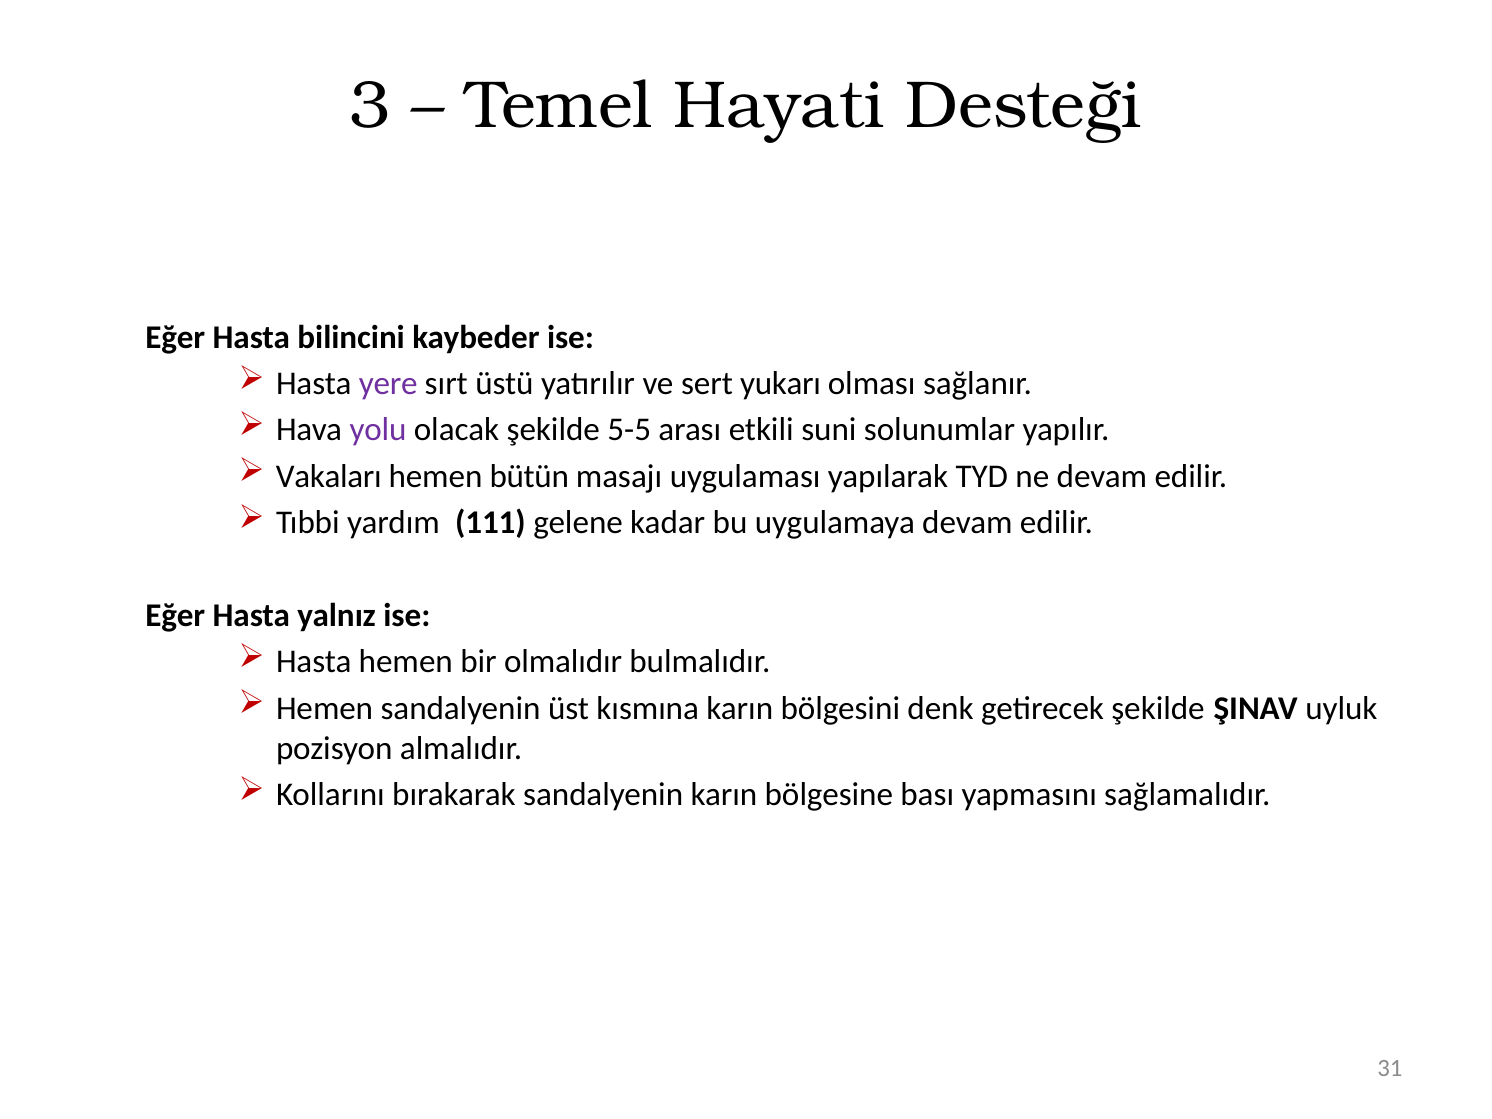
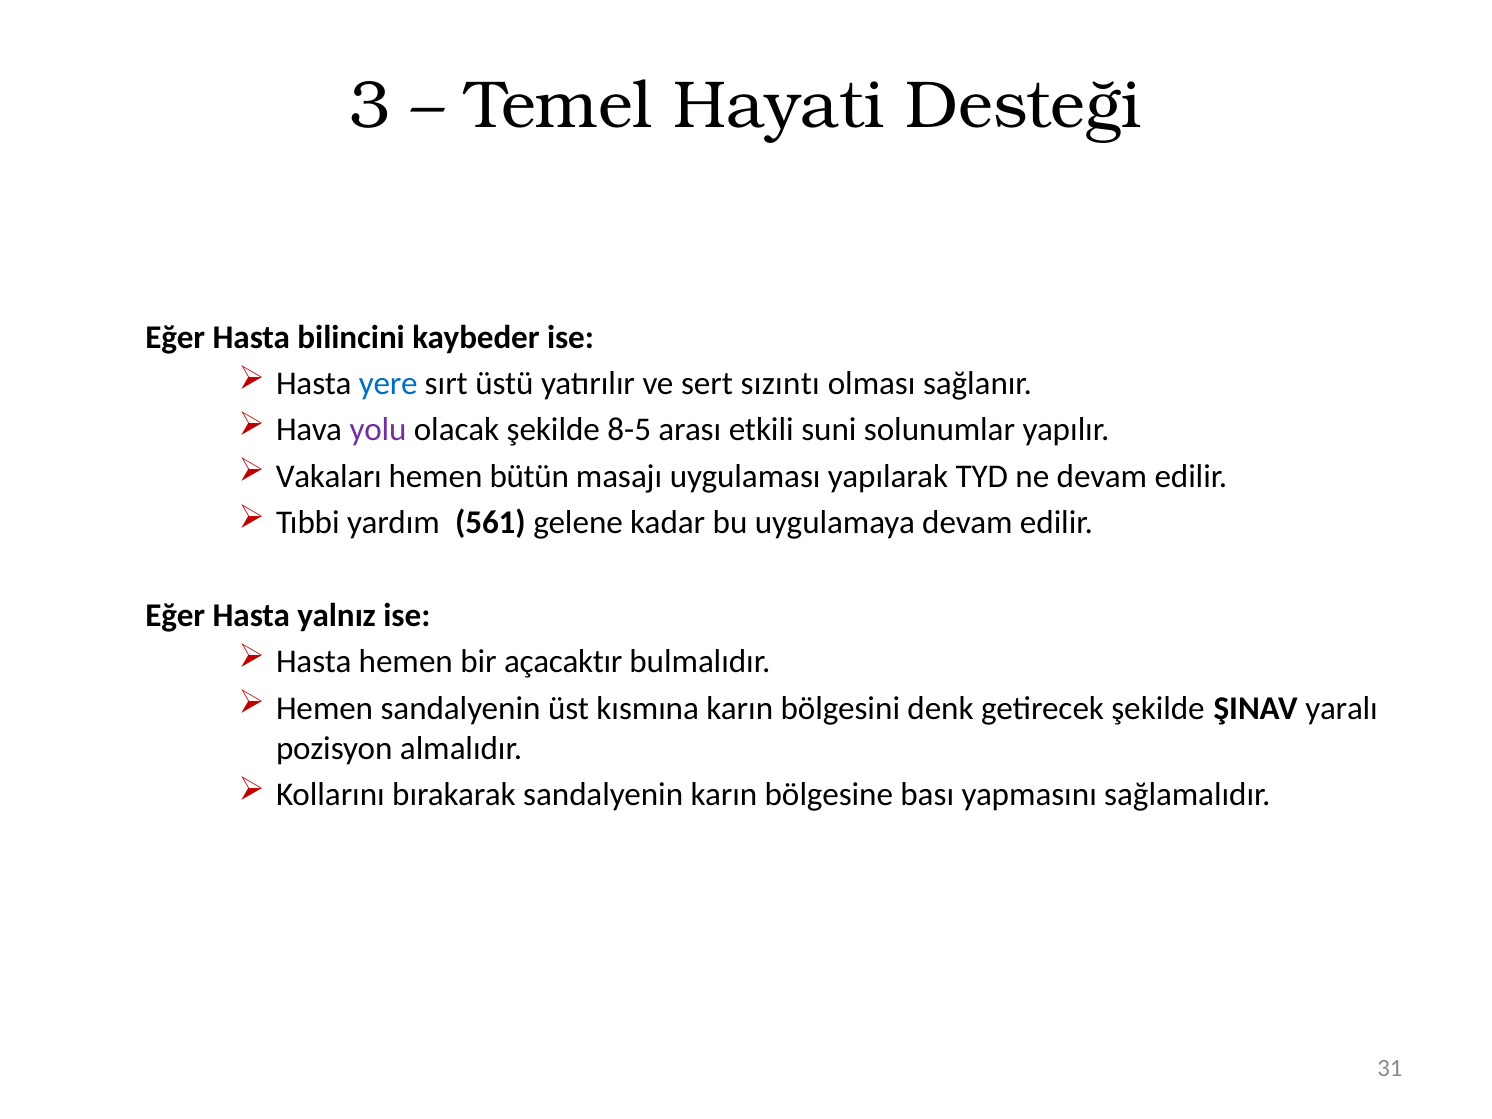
yere colour: purple -> blue
yukarı: yukarı -> sızıntı
5-5: 5-5 -> 8-5
111: 111 -> 561
olmalıdır: olmalıdır -> açacaktır
uyluk: uyluk -> yaralı
